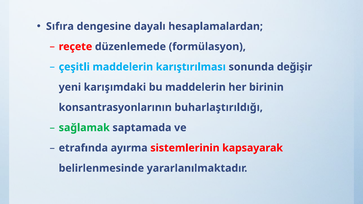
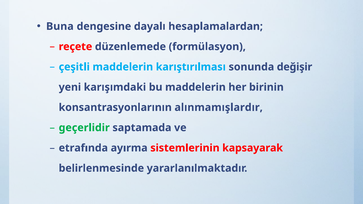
Sıfıra: Sıfıra -> Buna
buharlaştırıldığı: buharlaştırıldığı -> alınmamışlardır
sağlamak: sağlamak -> geçerlidir
